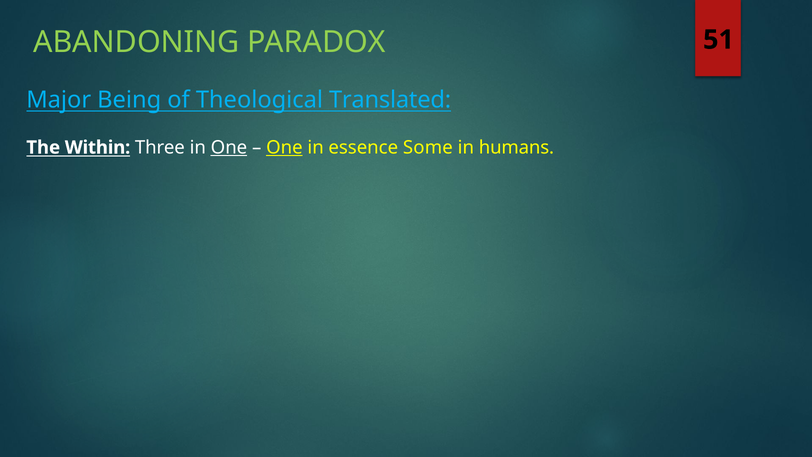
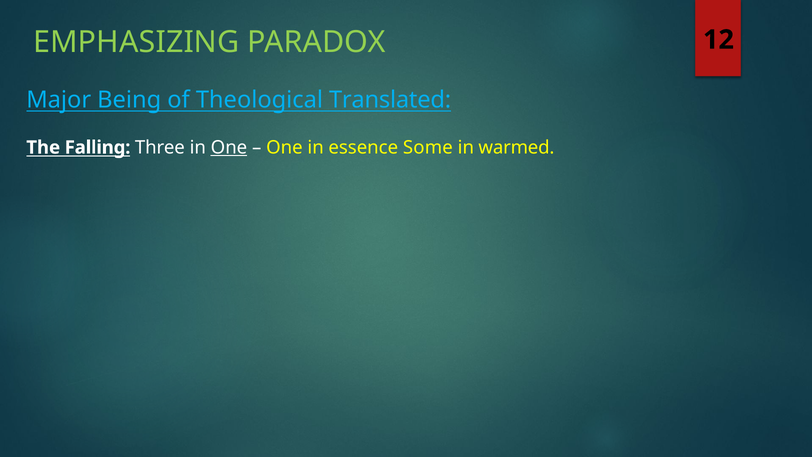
ABANDONING: ABANDONING -> EMPHASIZING
51: 51 -> 12
Within: Within -> Falling
One at (284, 147) underline: present -> none
humans: humans -> warmed
